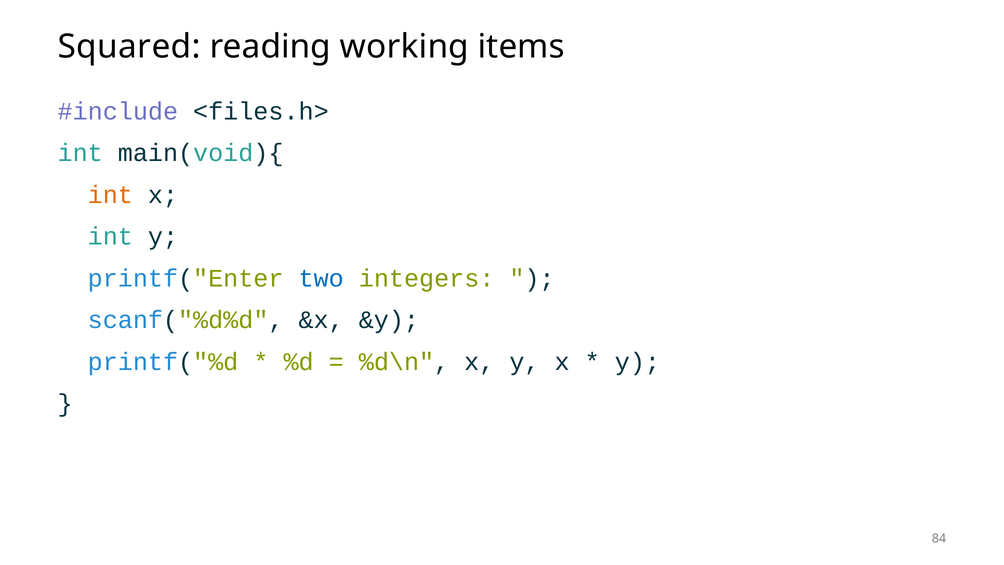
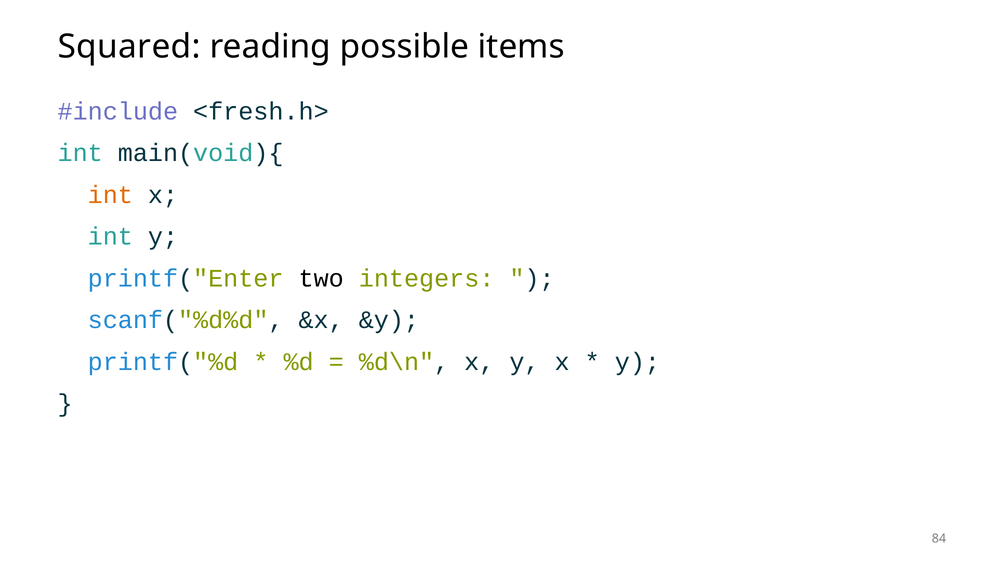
working: working -> possible
<files.h>: <files.h> -> <fresh.h>
two colour: blue -> black
